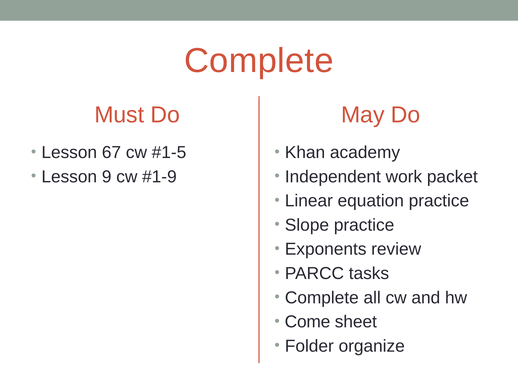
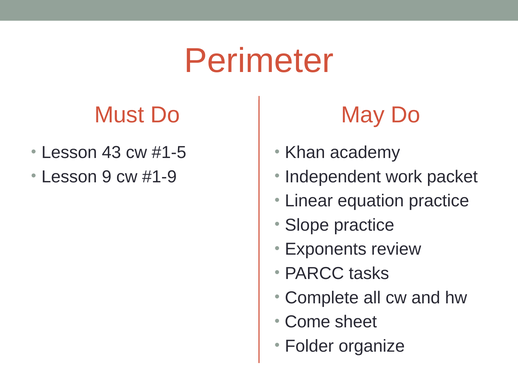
Complete at (259, 61): Complete -> Perimeter
67: 67 -> 43
